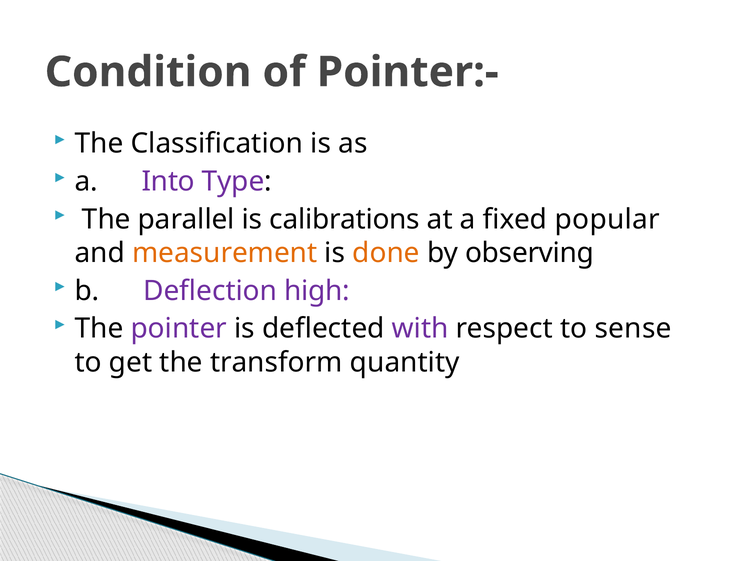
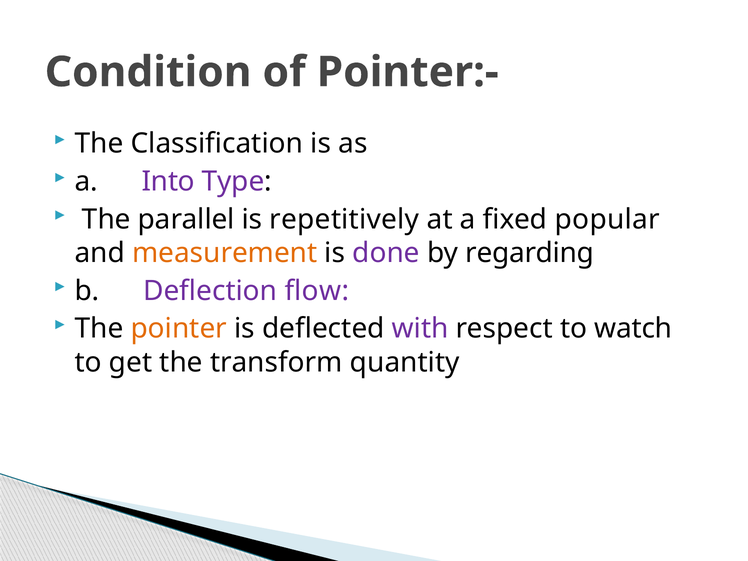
calibrations: calibrations -> repetitively
done colour: orange -> purple
observing: observing -> regarding
high: high -> flow
pointer colour: purple -> orange
sense: sense -> watch
